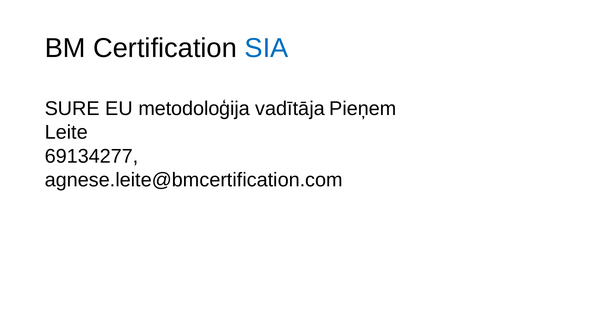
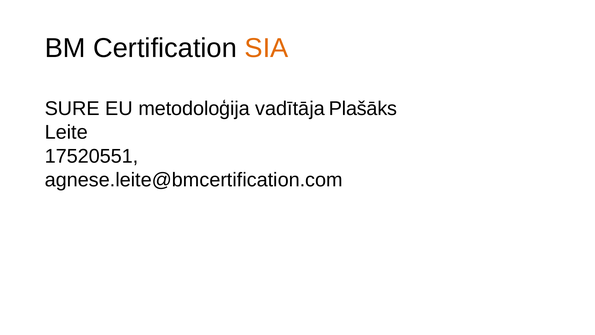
SIA colour: blue -> orange
Pieņem: Pieņem -> Plašāks
69134277: 69134277 -> 17520551
